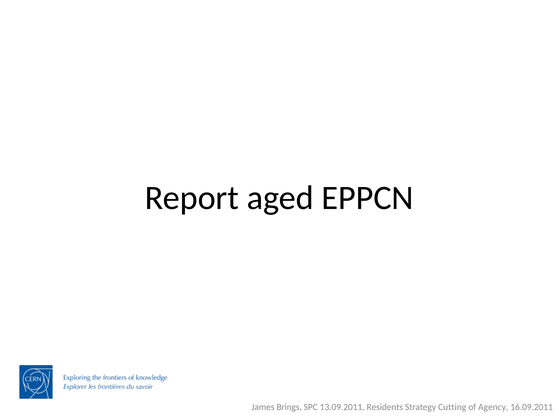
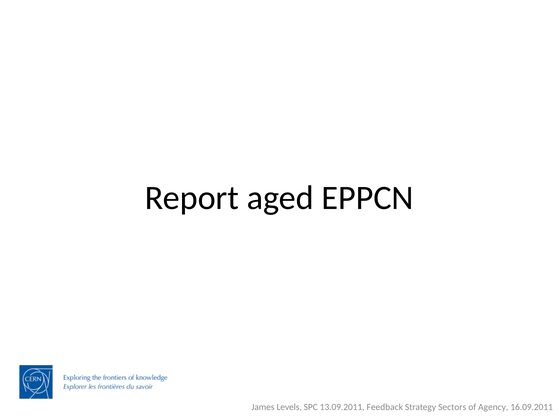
Brings: Brings -> Levels
Residents: Residents -> Feedback
Cutting: Cutting -> Sectors
